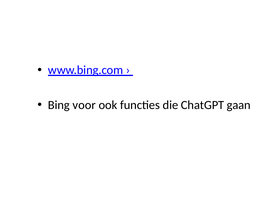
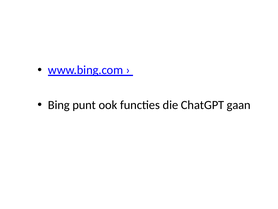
voor: voor -> punt
